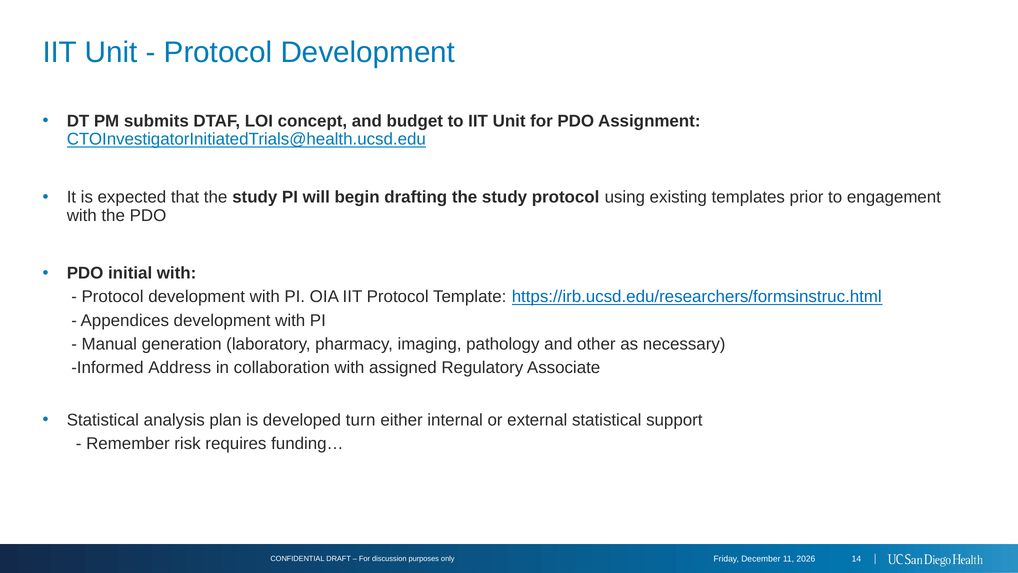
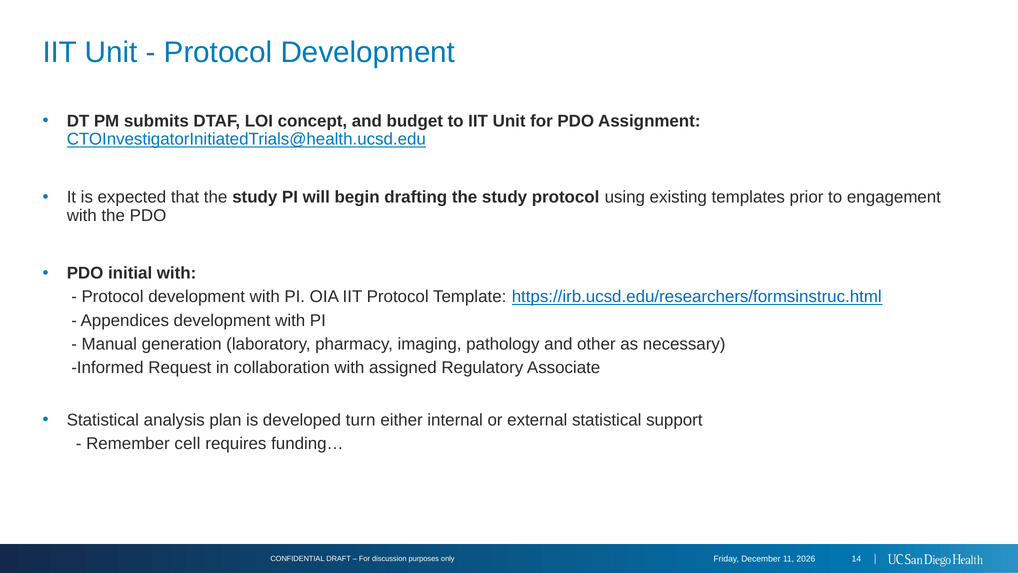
Address: Address -> Request
risk: risk -> cell
